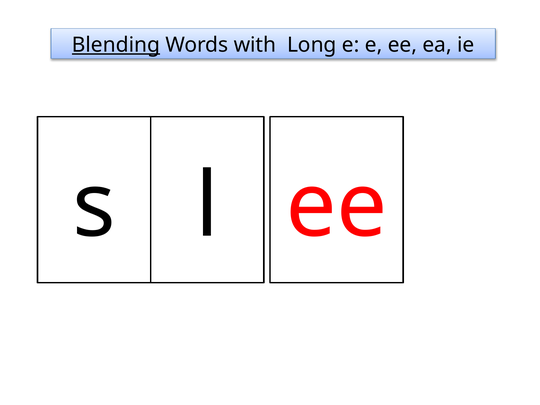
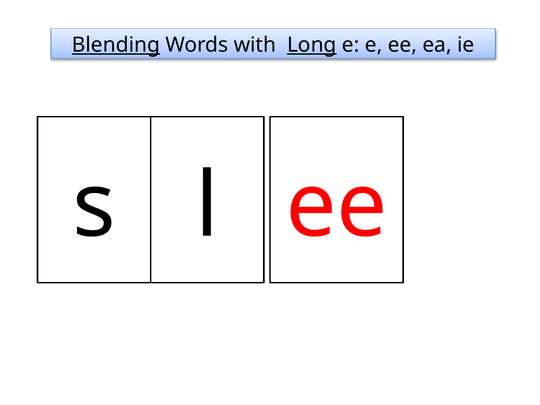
Long underline: none -> present
